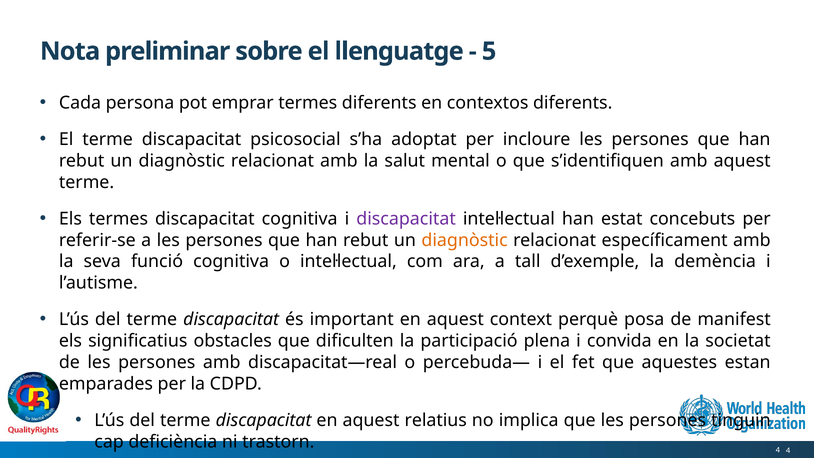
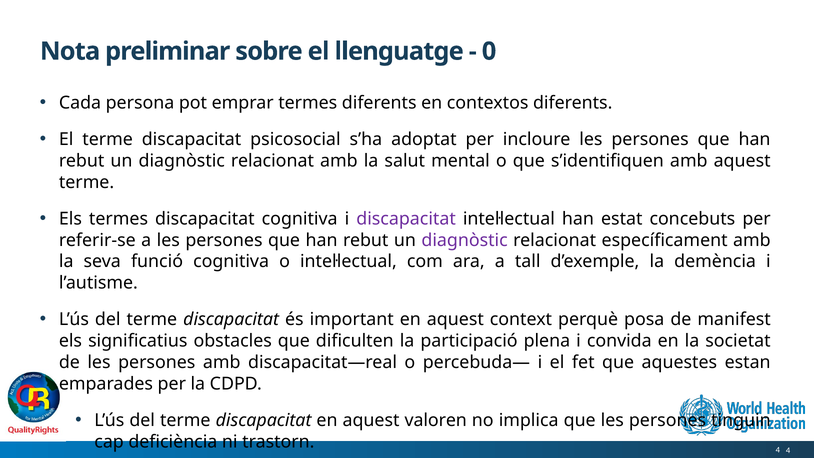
5: 5 -> 0
diagnòstic at (465, 240) colour: orange -> purple
relatius: relatius -> valoren
